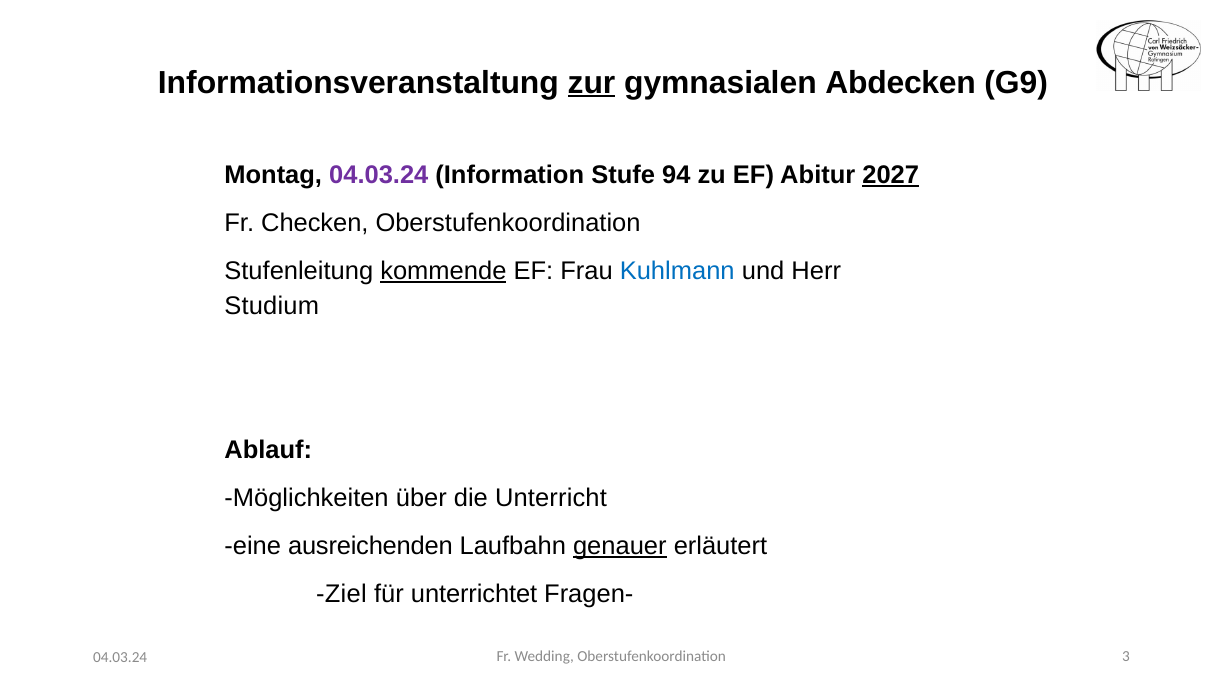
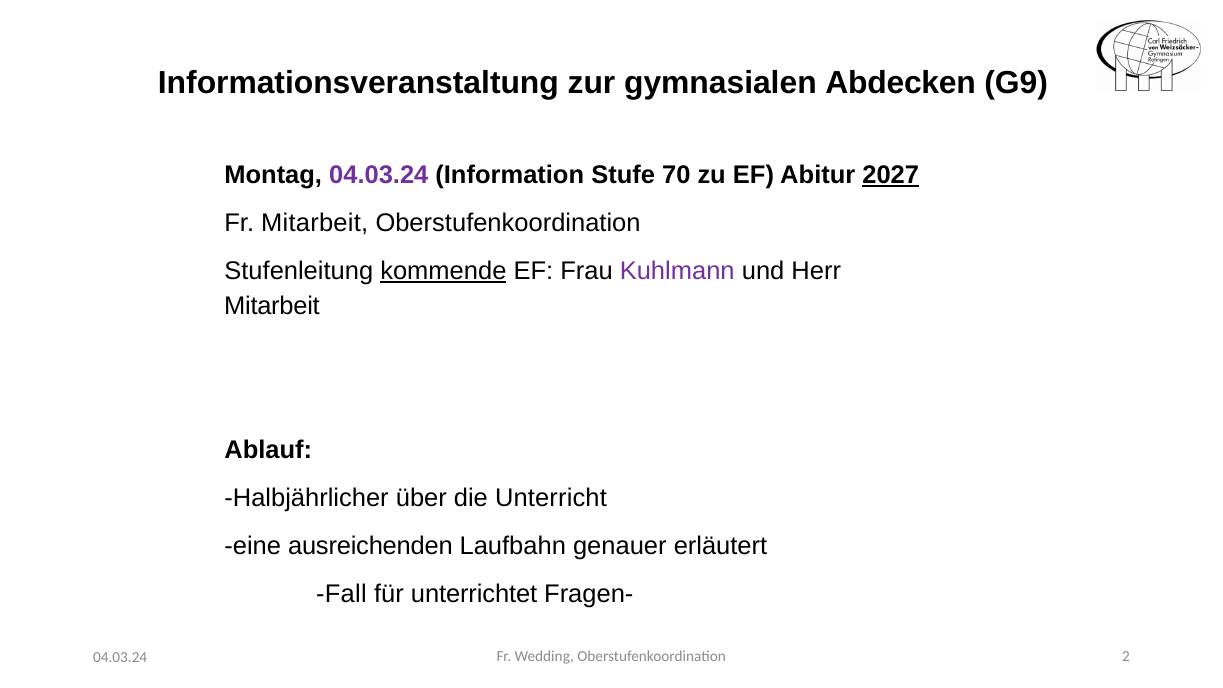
zur underline: present -> none
94: 94 -> 70
Fr Checken: Checken -> Mitarbeit
Kuhlmann colour: blue -> purple
Studium at (272, 306): Studium -> Mitarbeit
Möglichkeiten: Möglichkeiten -> Halbjährlicher
genauer underline: present -> none
Ziel: Ziel -> Fall
3: 3 -> 2
